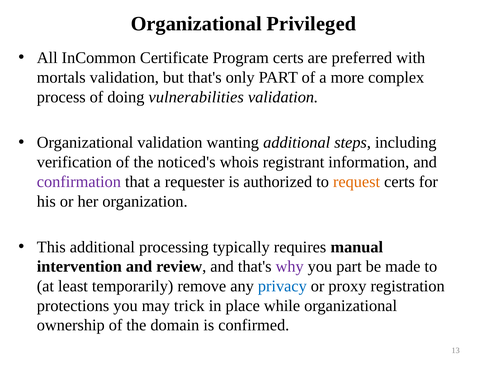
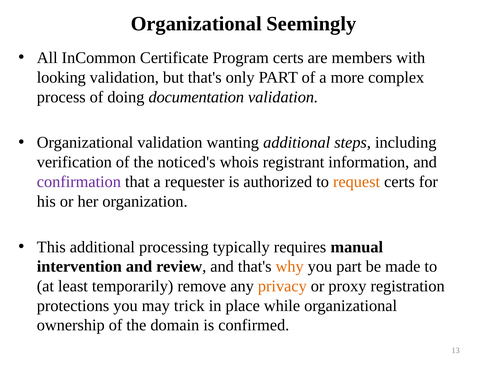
Privileged: Privileged -> Seemingly
preferred: preferred -> members
mortals: mortals -> looking
vulnerabilities: vulnerabilities -> documentation
why colour: purple -> orange
privacy colour: blue -> orange
